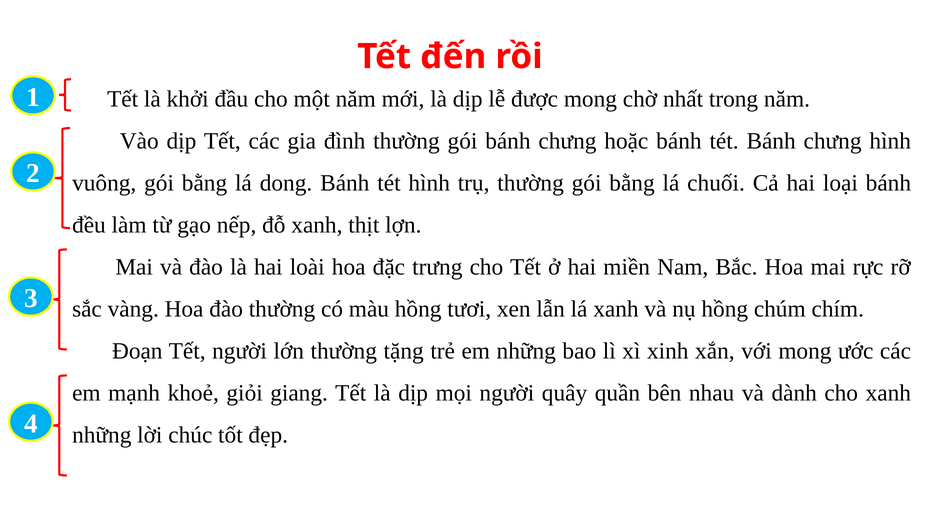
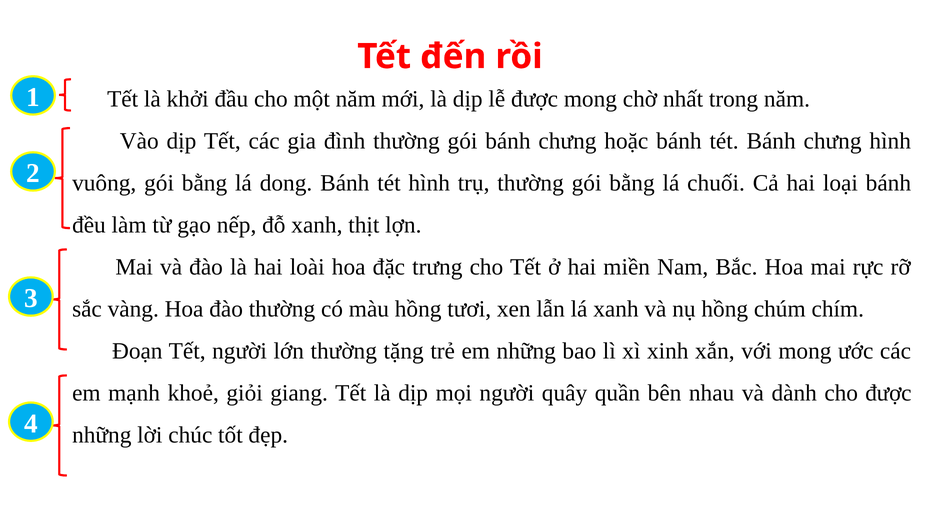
cho xanh: xanh -> được
